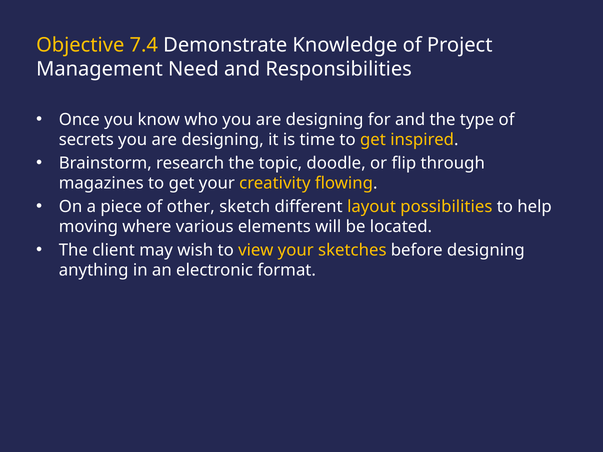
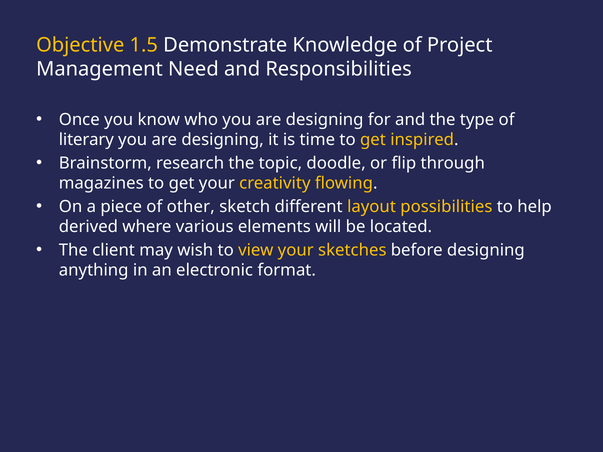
7.4: 7.4 -> 1.5
secrets: secrets -> literary
moving: moving -> derived
